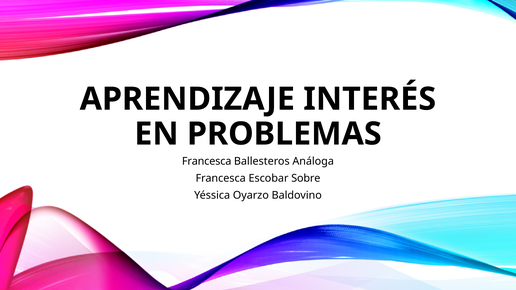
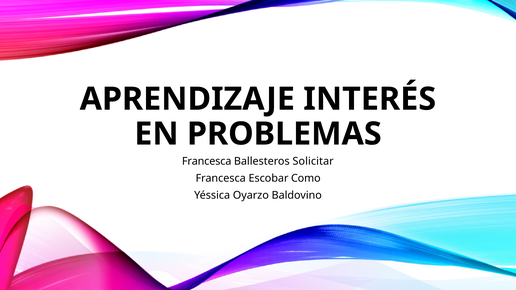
Análoga: Análoga -> Solicitar
Sobre: Sobre -> Como
